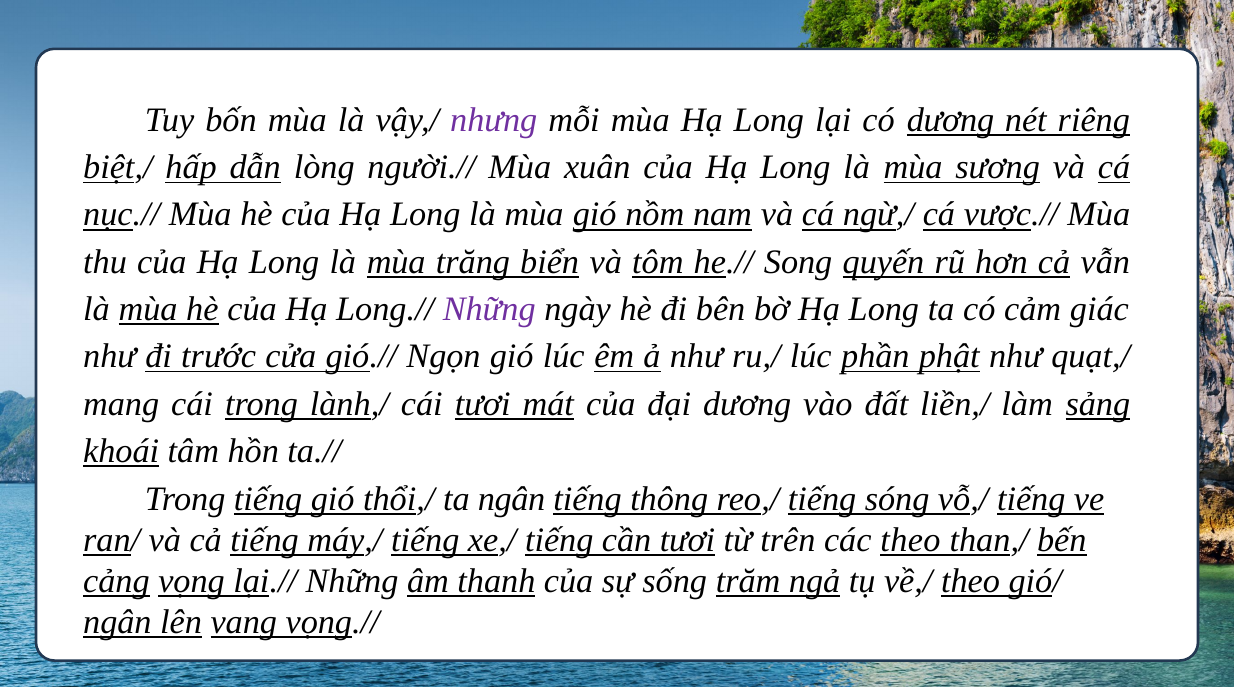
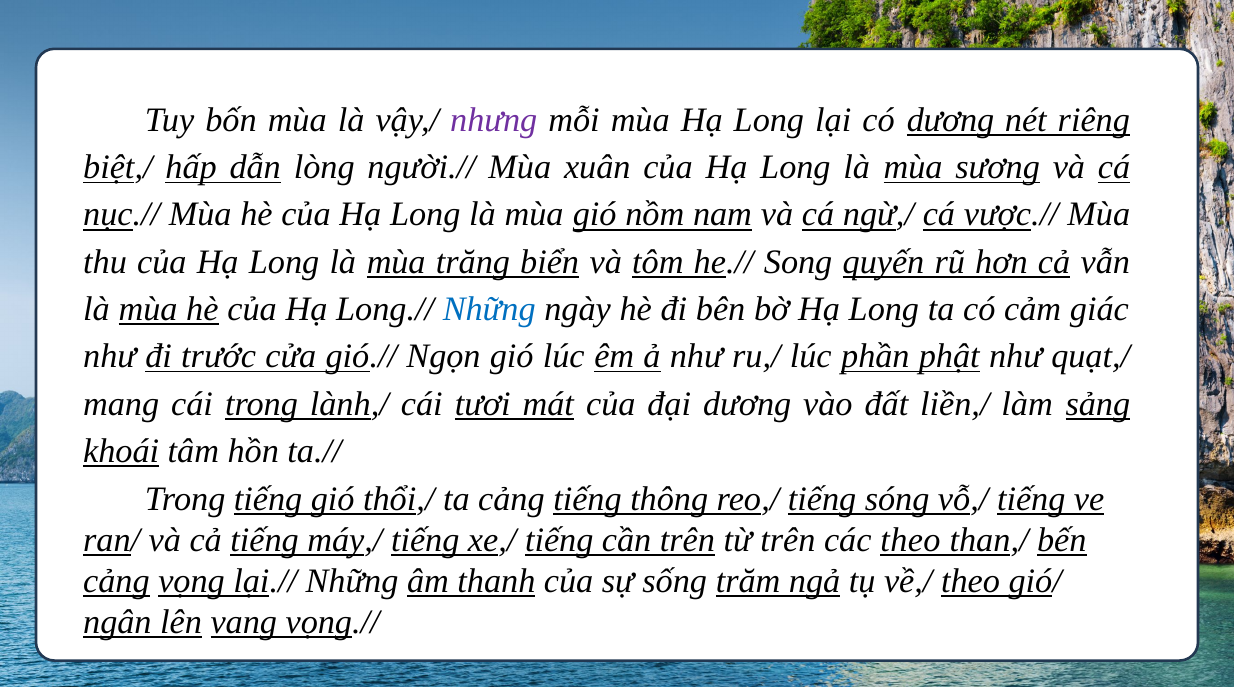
Những at (489, 309) colour: purple -> blue
ta ngân: ngân -> cảng
cần tươi: tươi -> trên
